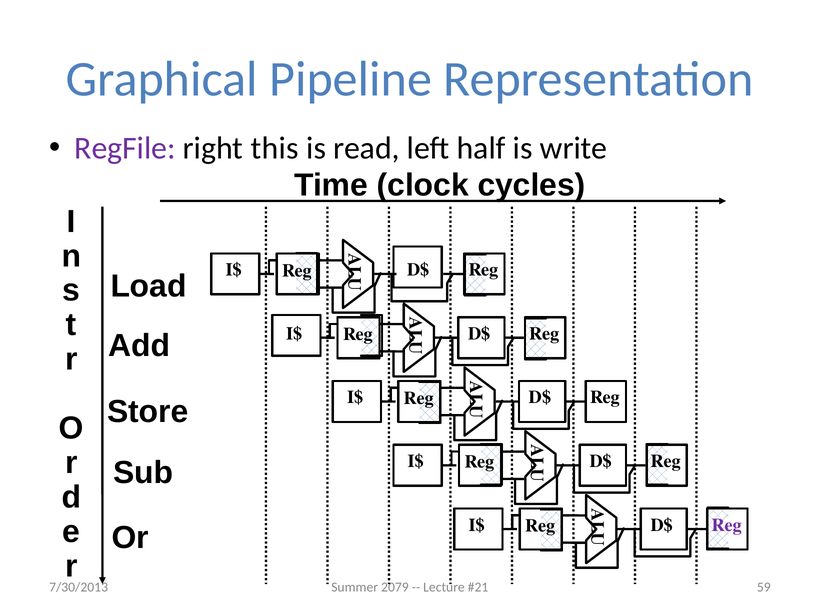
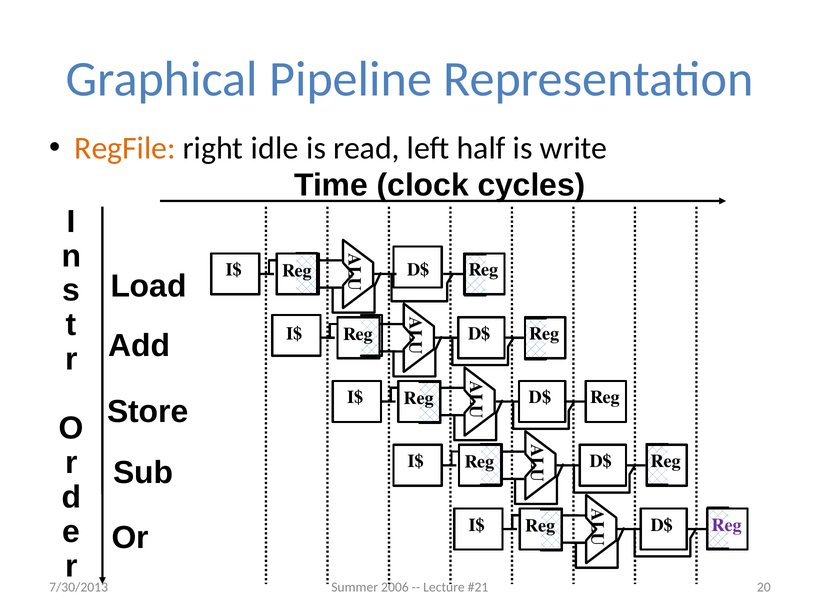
RegFile colour: purple -> orange
this: this -> idle
2079: 2079 -> 2006
59: 59 -> 20
